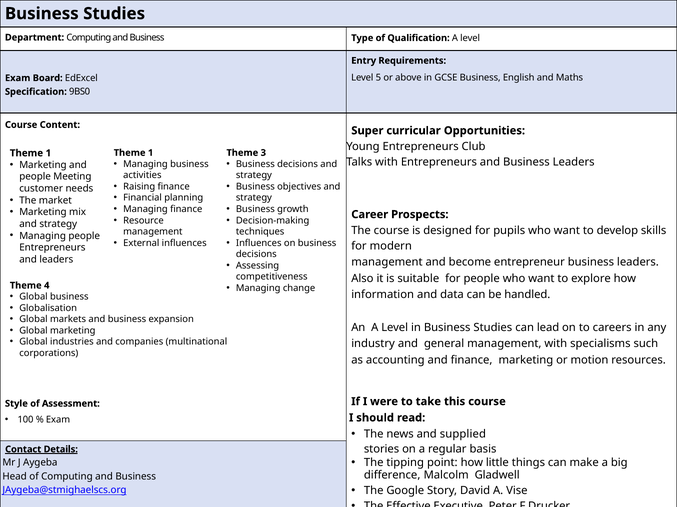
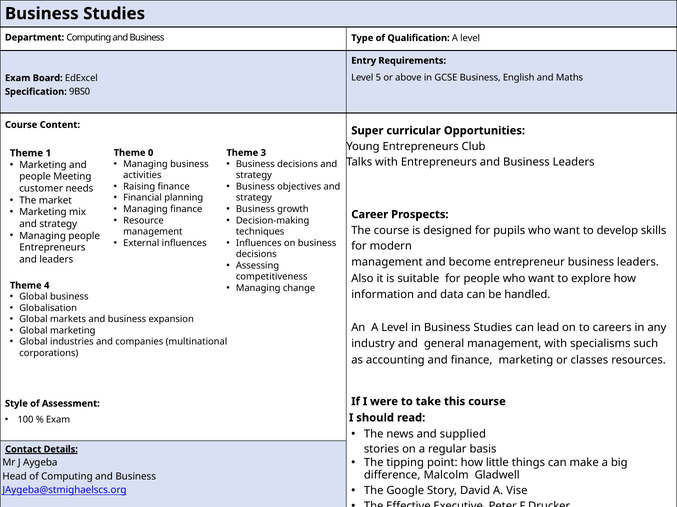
1 at (151, 153): 1 -> 0
motion: motion -> classes
